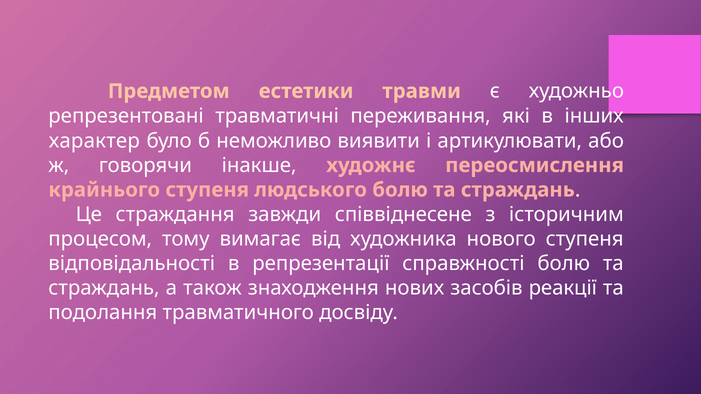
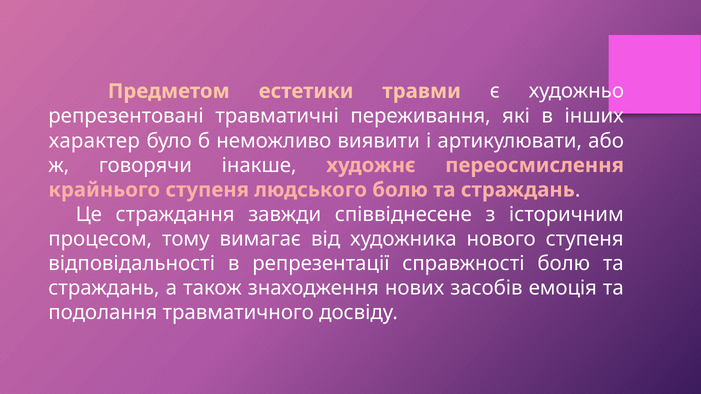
реакції: реакції -> емоція
